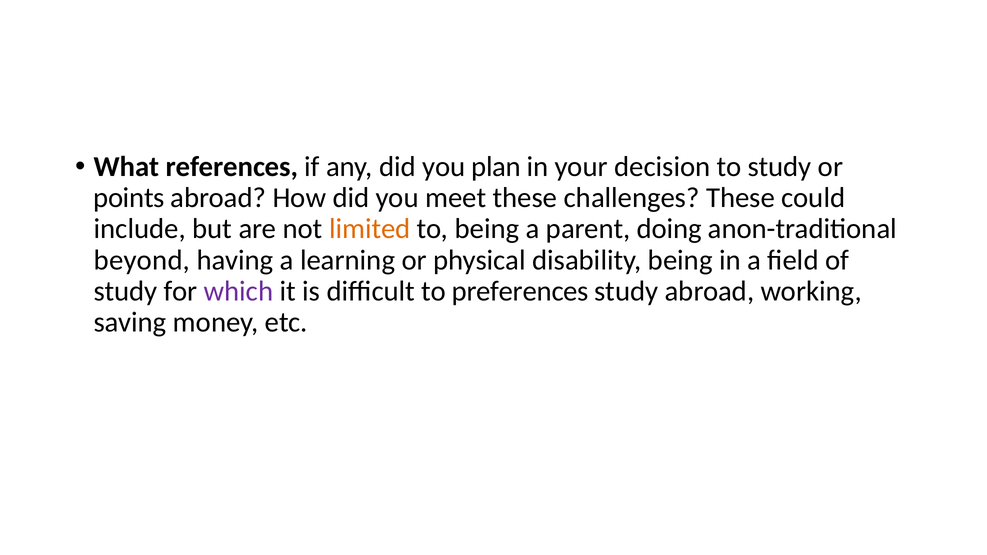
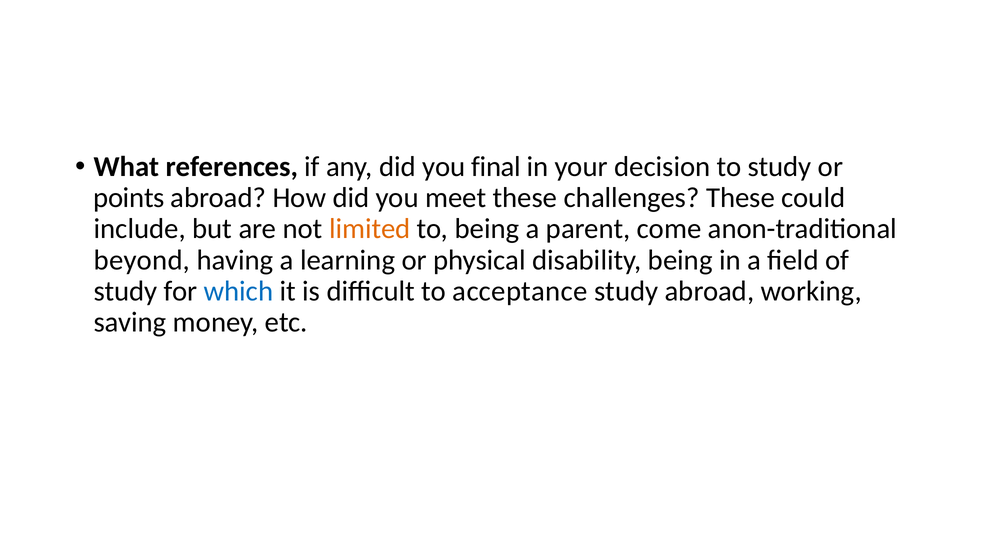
plan: plan -> final
doing: doing -> come
which colour: purple -> blue
preferences: preferences -> acceptance
